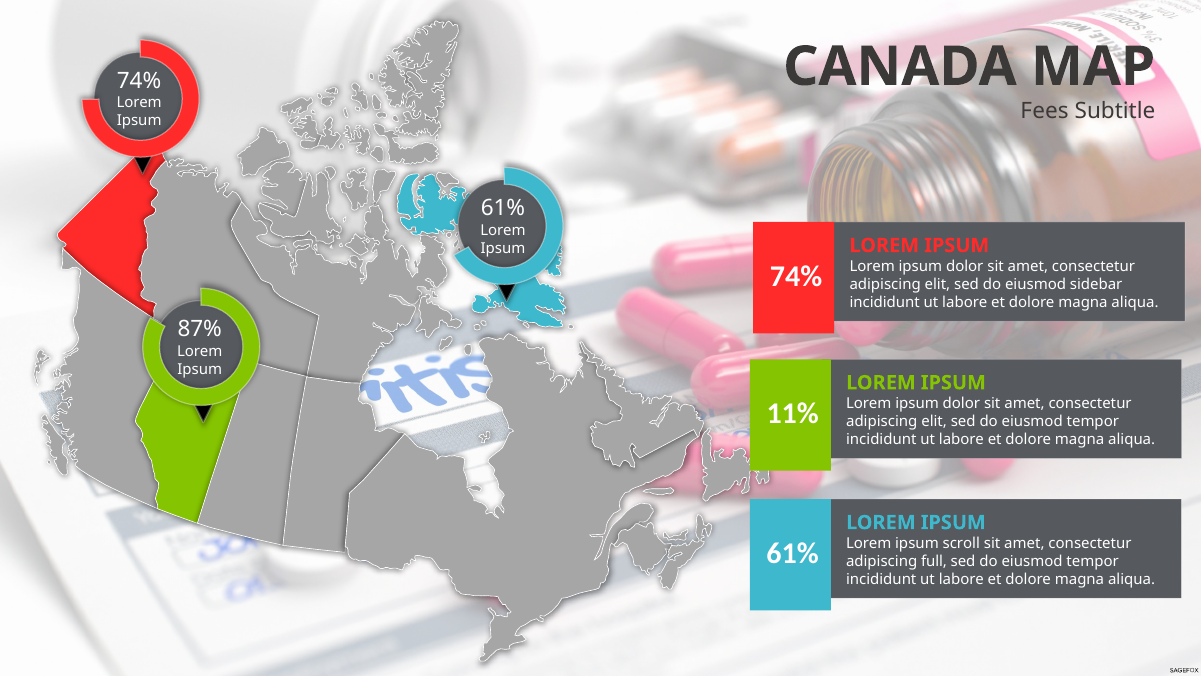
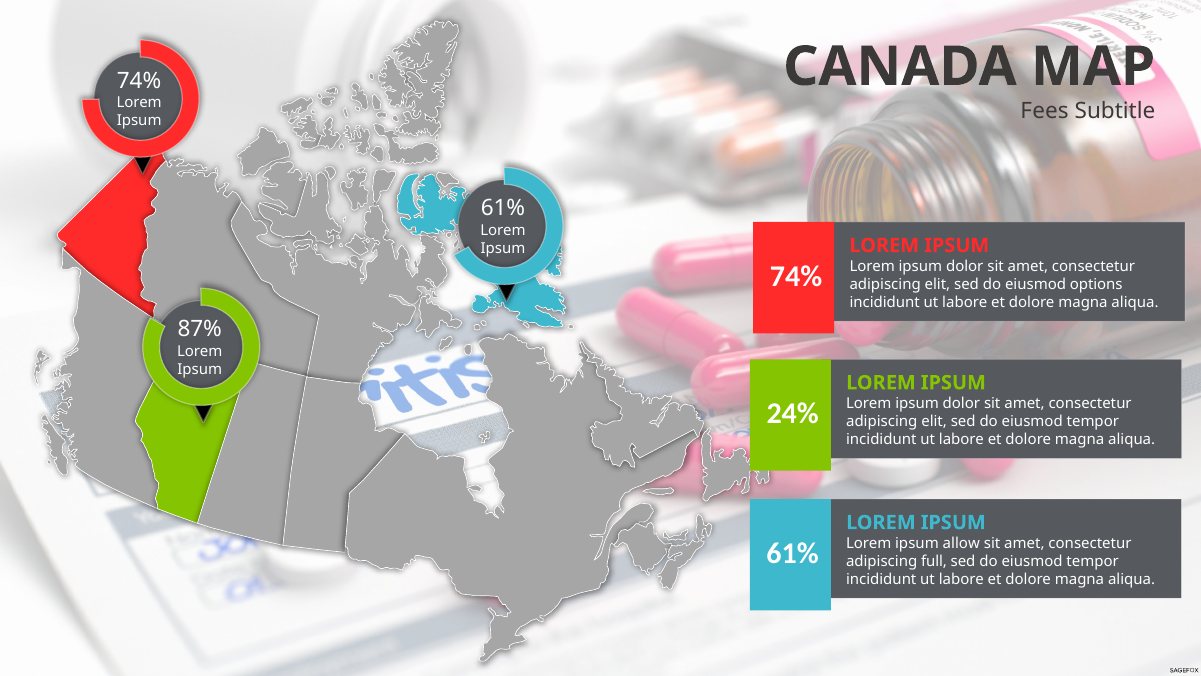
sidebar: sidebar -> options
11%: 11% -> 24%
scroll: scroll -> allow
